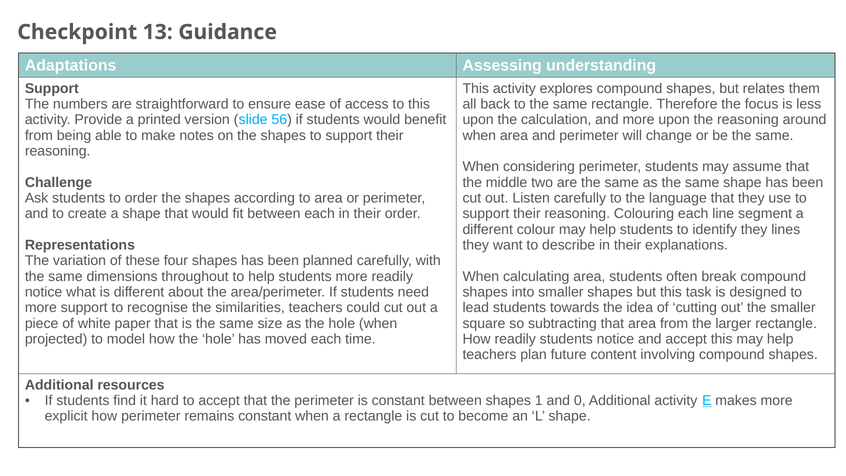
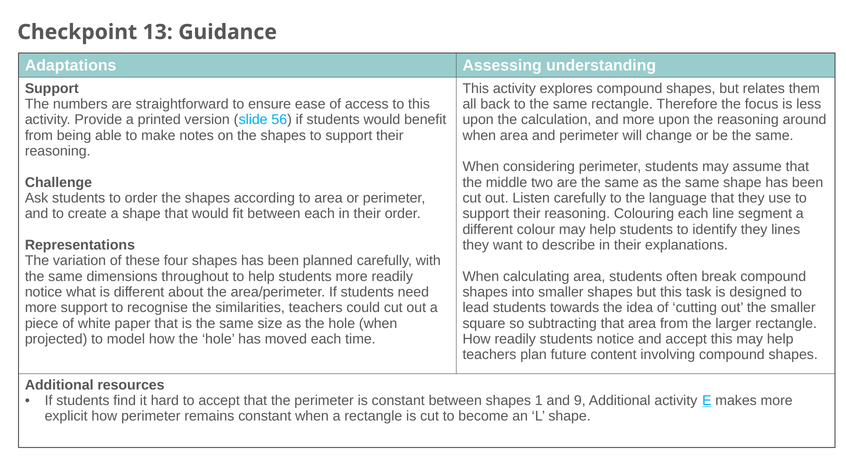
0: 0 -> 9
